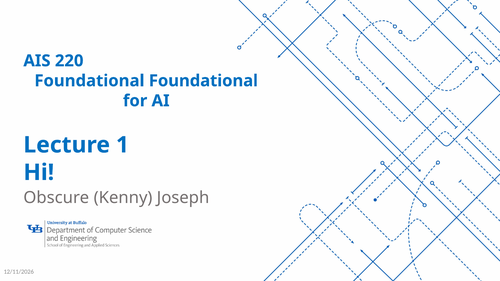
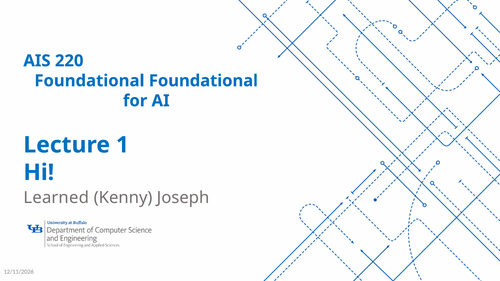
Obscure: Obscure -> Learned
